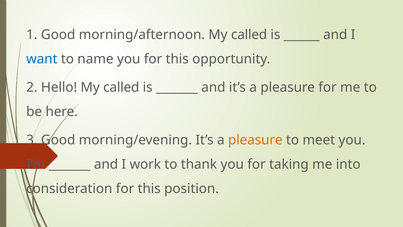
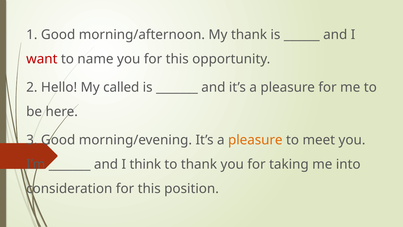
morning/afternoon My called: called -> thank
want colour: blue -> red
work: work -> think
